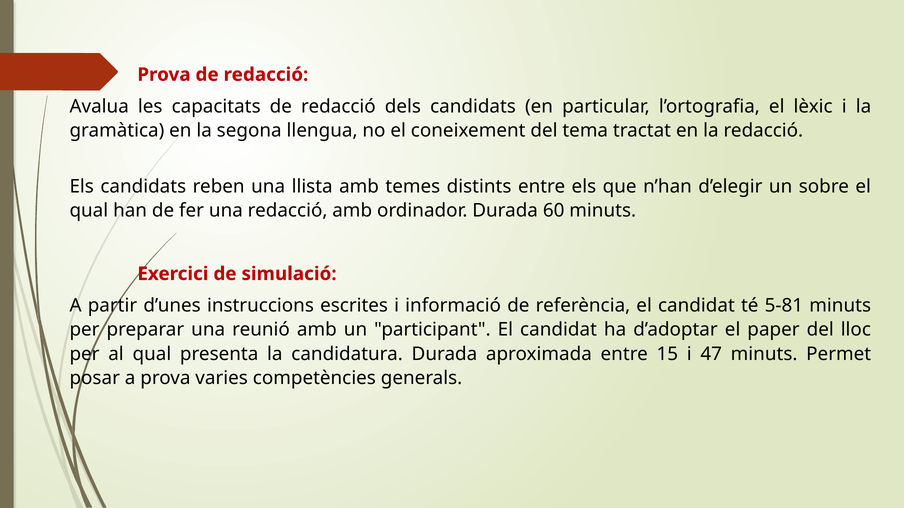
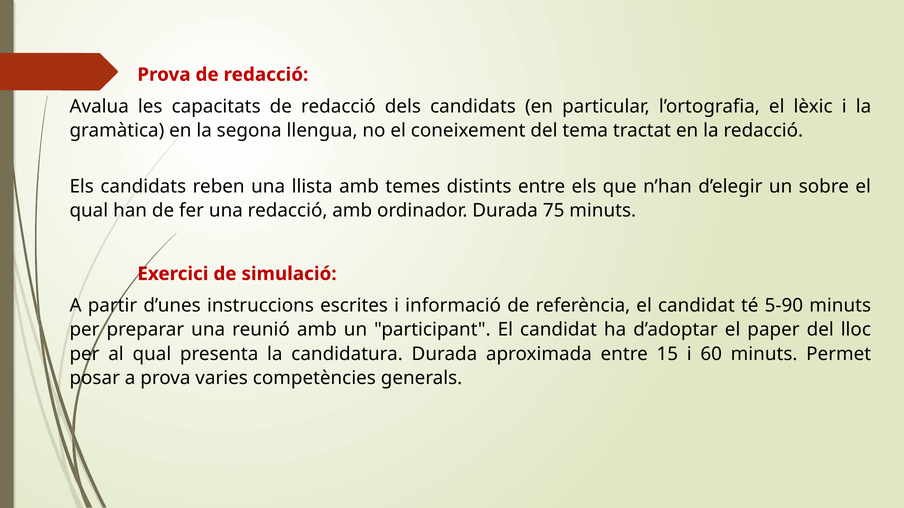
60: 60 -> 75
5-81: 5-81 -> 5-90
47: 47 -> 60
